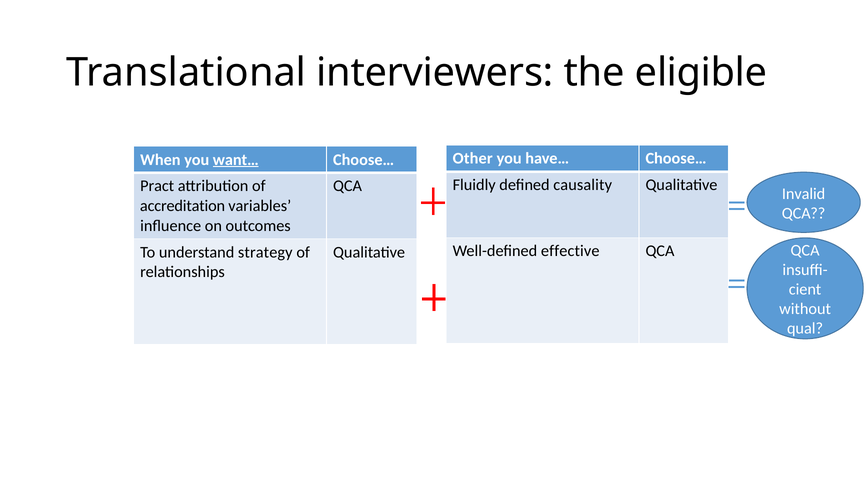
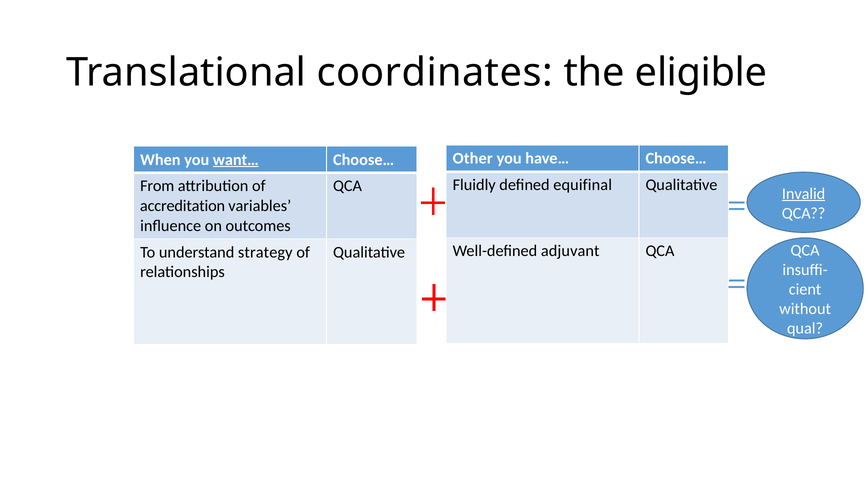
interviewers: interviewers -> coordinates
causality: causality -> equifinal
Pract: Pract -> From
Invalid underline: none -> present
effective: effective -> adjuvant
